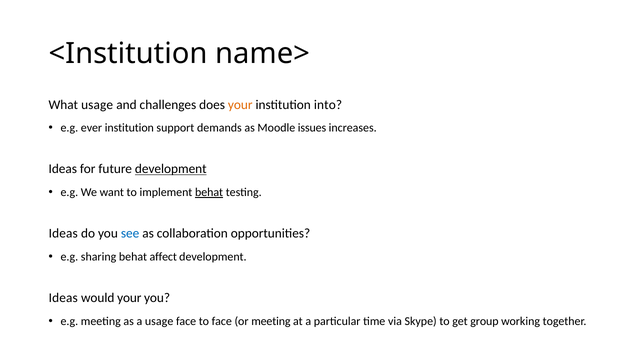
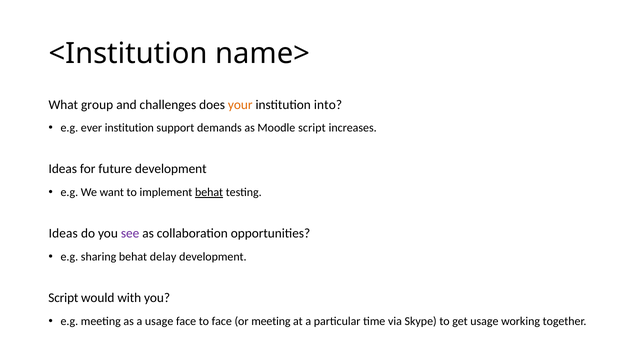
What usage: usage -> group
Moodle issues: issues -> script
development at (171, 169) underline: present -> none
see colour: blue -> purple
affect: affect -> delay
Ideas at (63, 297): Ideas -> Script
would your: your -> with
get group: group -> usage
